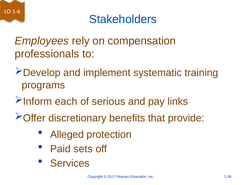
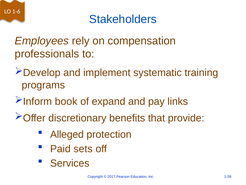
each: each -> book
serious: serious -> expand
